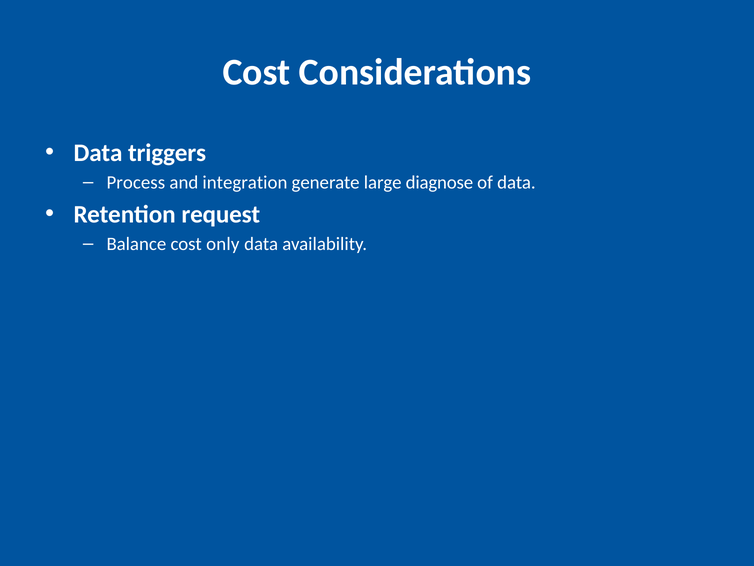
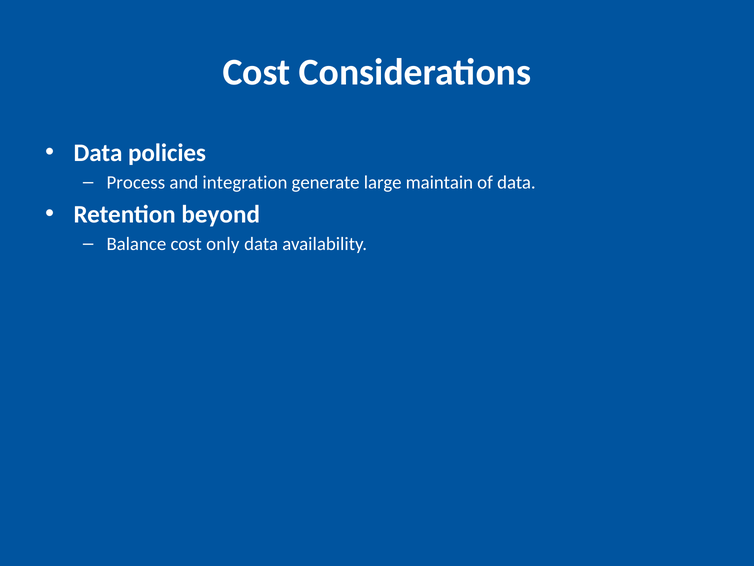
triggers: triggers -> policies
diagnose: diagnose -> maintain
request: request -> beyond
